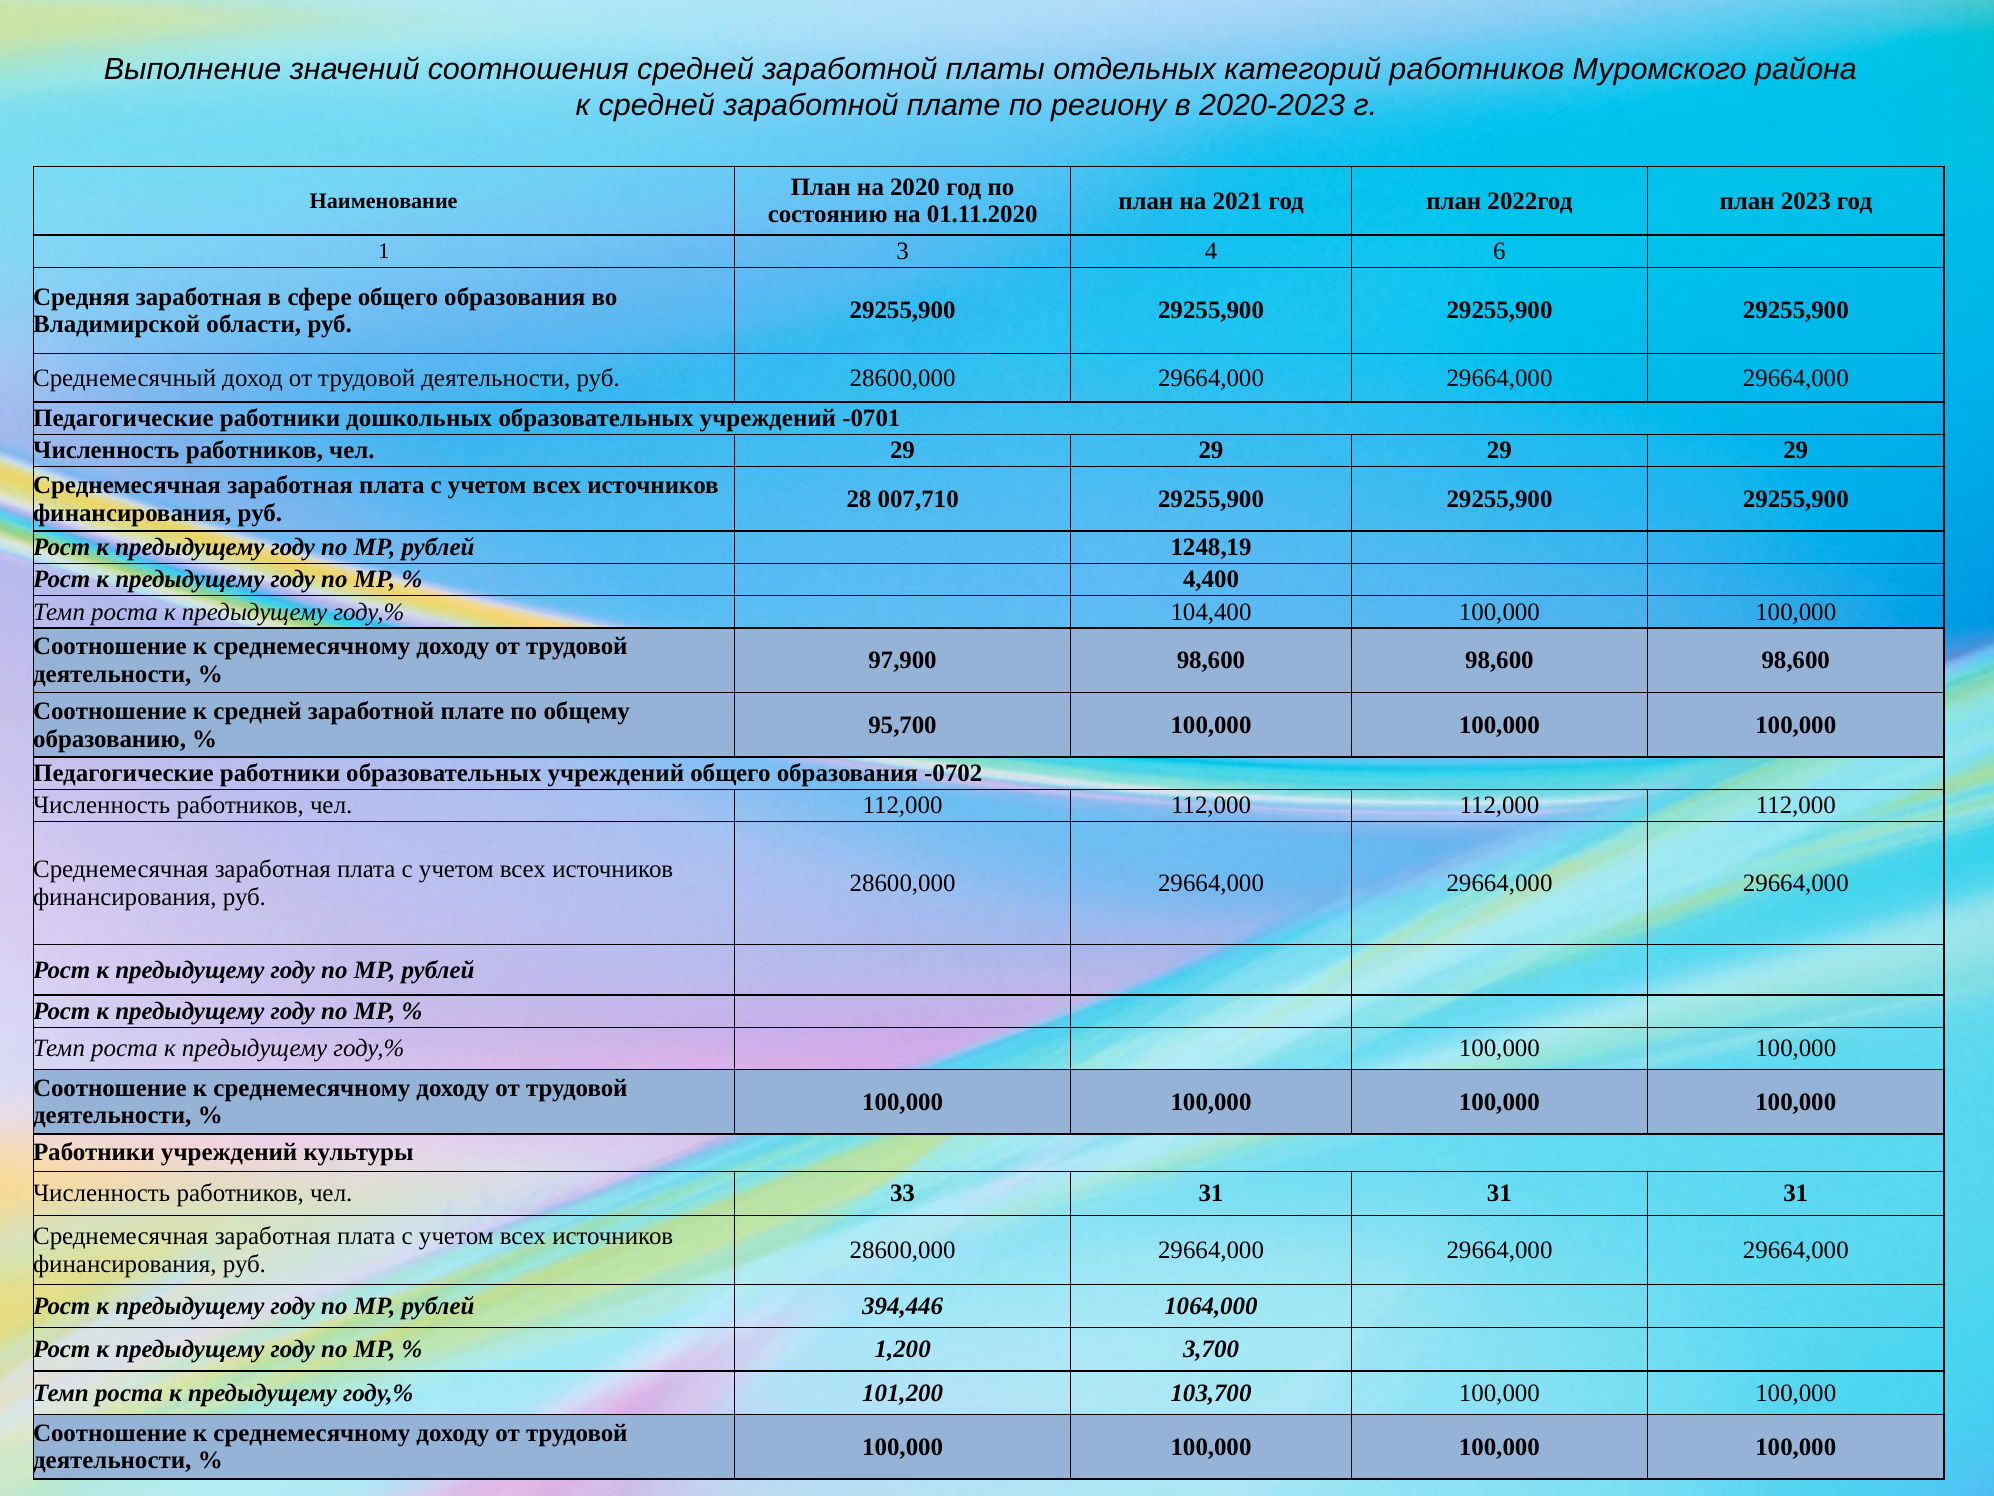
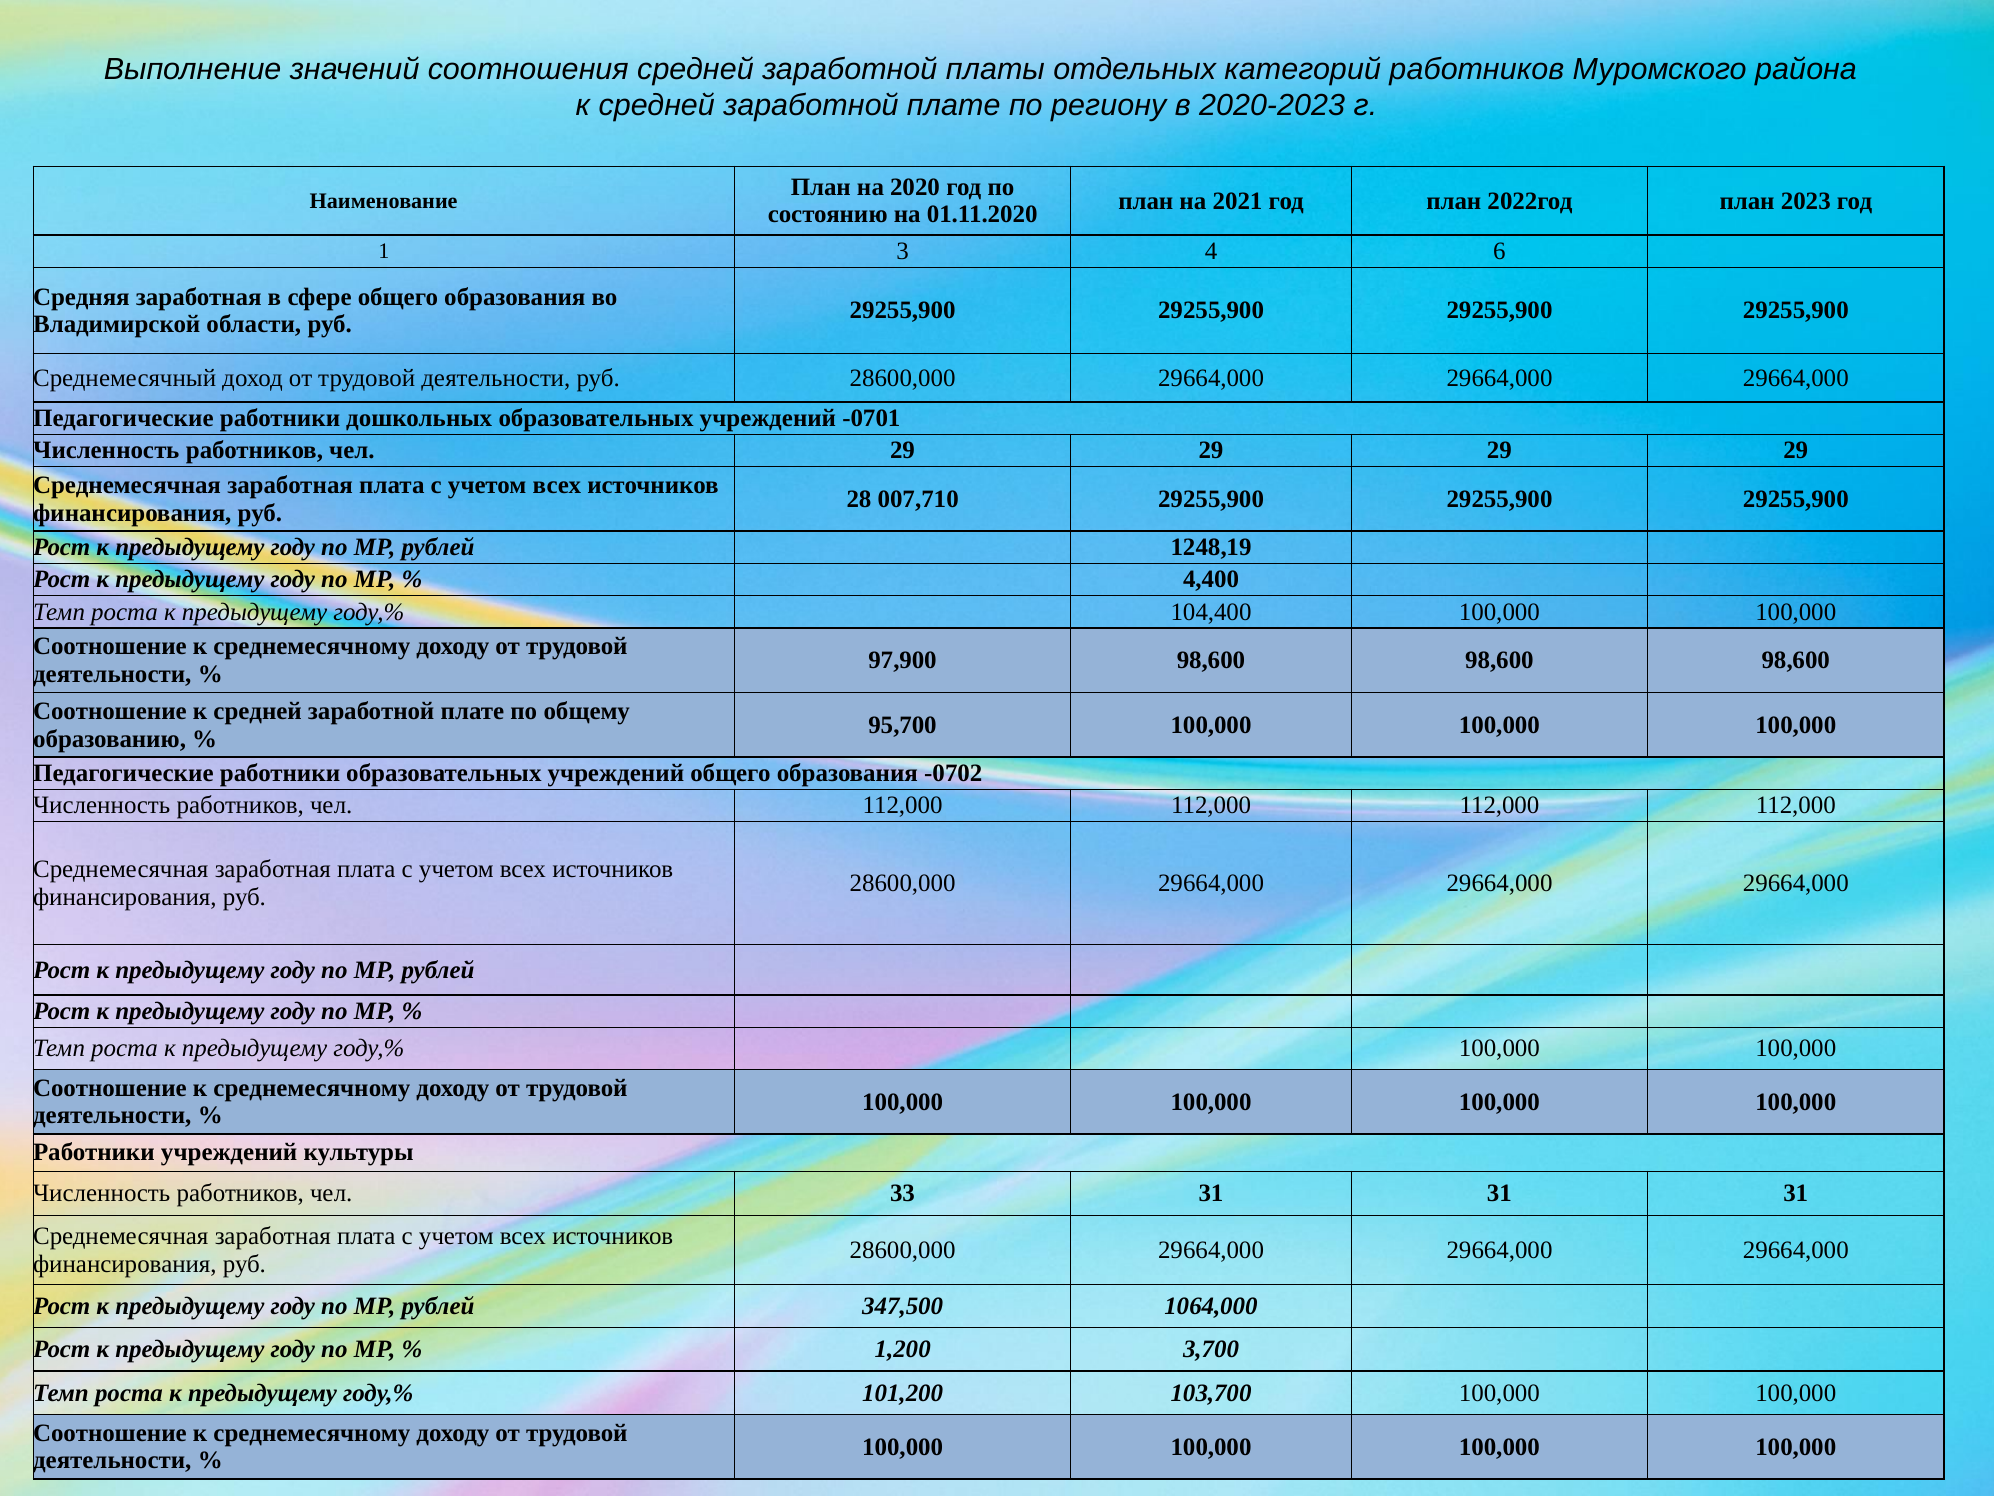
394,446: 394,446 -> 347,500
